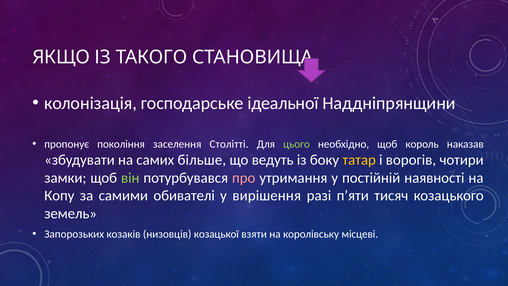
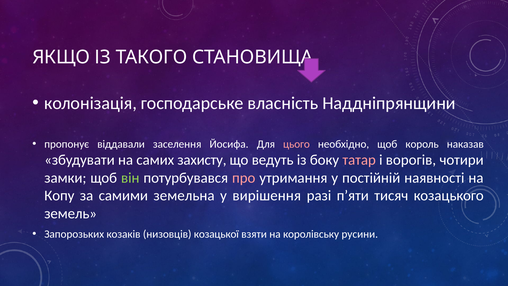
ідеальної: ідеальної -> власність
покоління: покоління -> віддавали
Столітті: Столітті -> Йосифа
цього colour: light green -> pink
більше: більше -> захисту
татар colour: yellow -> pink
обивателі: обивателі -> земельна
місцеві: місцеві -> русини
